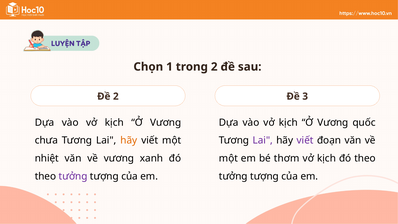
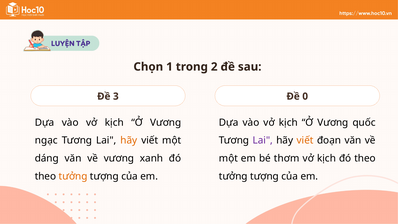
Đề 2: 2 -> 3
3: 3 -> 0
chưa: chưa -> ngạc
viết at (305, 140) colour: purple -> orange
nhiệt: nhiệt -> dáng
tưởng at (73, 176) colour: purple -> orange
